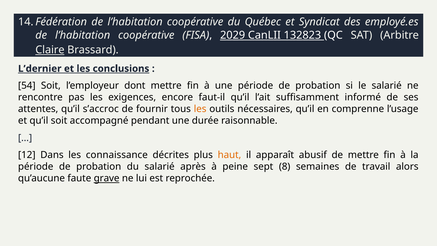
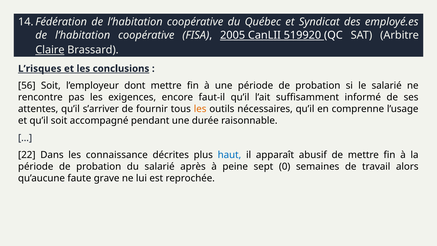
2029: 2029 -> 2005
132823: 132823 -> 519920
L’dernier: L’dernier -> L’risques
54: 54 -> 56
s’accroc: s’accroc -> s’arriver
12: 12 -> 22
haut colour: orange -> blue
8: 8 -> 0
grave underline: present -> none
